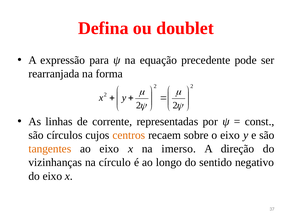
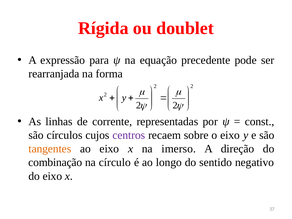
Defina: Defina -> Rígida
centros colour: orange -> purple
vizinhanças: vizinhanças -> combinação
